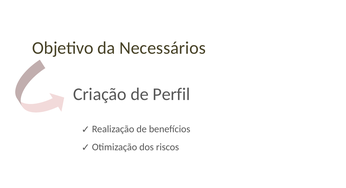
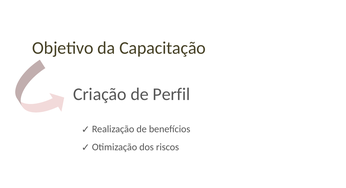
Necessários: Necessários -> Capacitação
